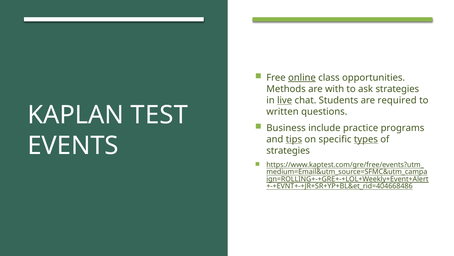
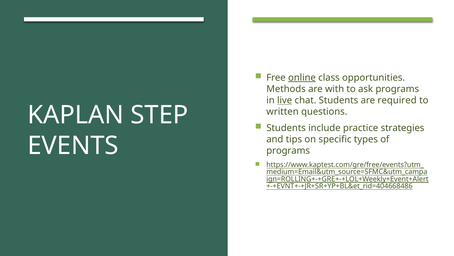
ask strategies: strategies -> programs
TEST: TEST -> STEP
Business at (286, 128): Business -> Students
programs: programs -> strategies
tips underline: present -> none
types underline: present -> none
strategies at (288, 150): strategies -> programs
